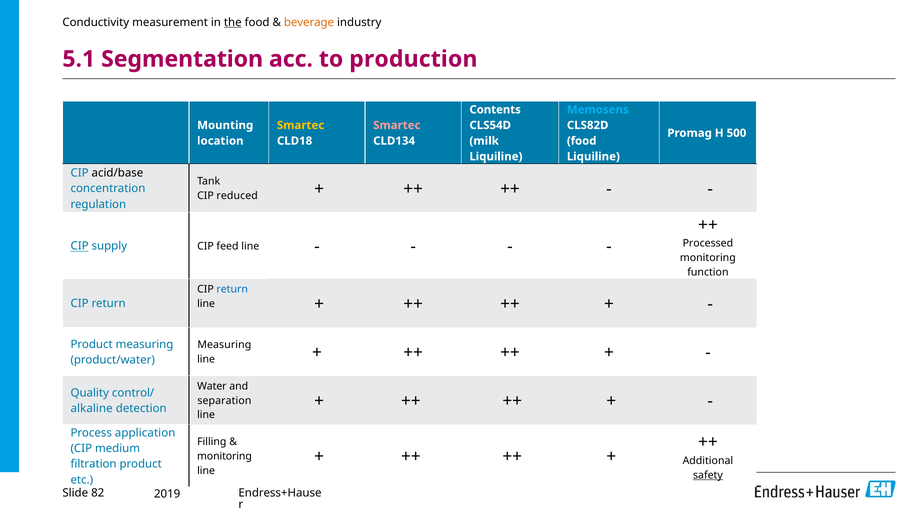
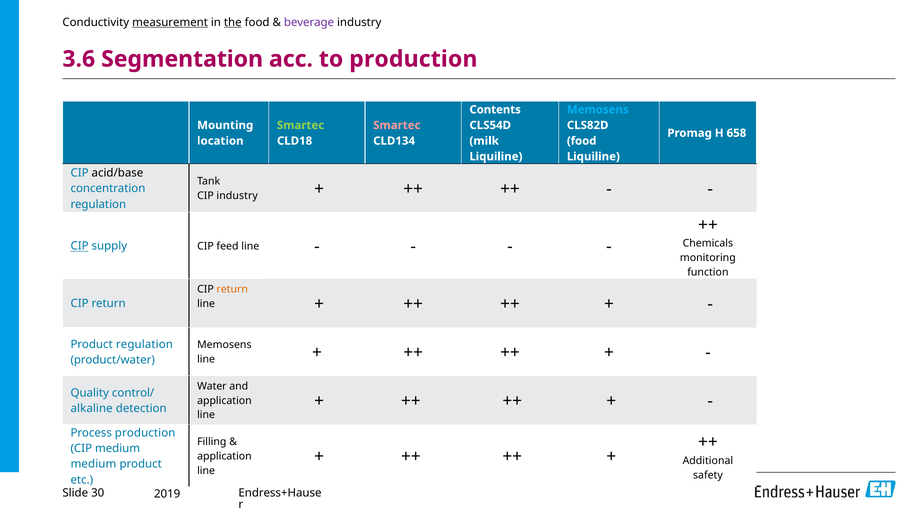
measurement underline: none -> present
beverage colour: orange -> purple
5.1: 5.1 -> 3.6
Smartec at (301, 125) colour: yellow -> light green
500: 500 -> 658
CIP reduced: reduced -> industry
Processed: Processed -> Chemicals
return at (232, 290) colour: blue -> orange
Product measuring: measuring -> regulation
Measuring at (224, 345): Measuring -> Memosens
separation at (224, 401): separation -> application
Process application: application -> production
monitoring at (224, 457): monitoring -> application
filtration at (94, 465): filtration -> medium
safety underline: present -> none
82: 82 -> 30
